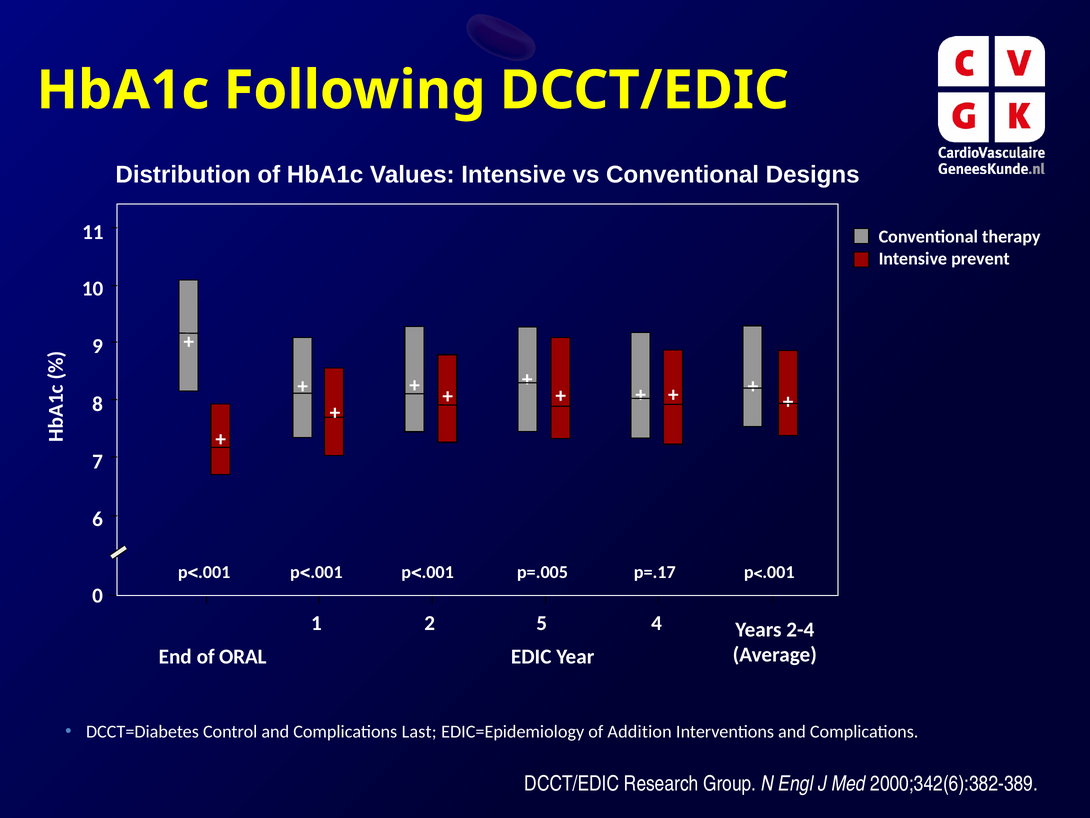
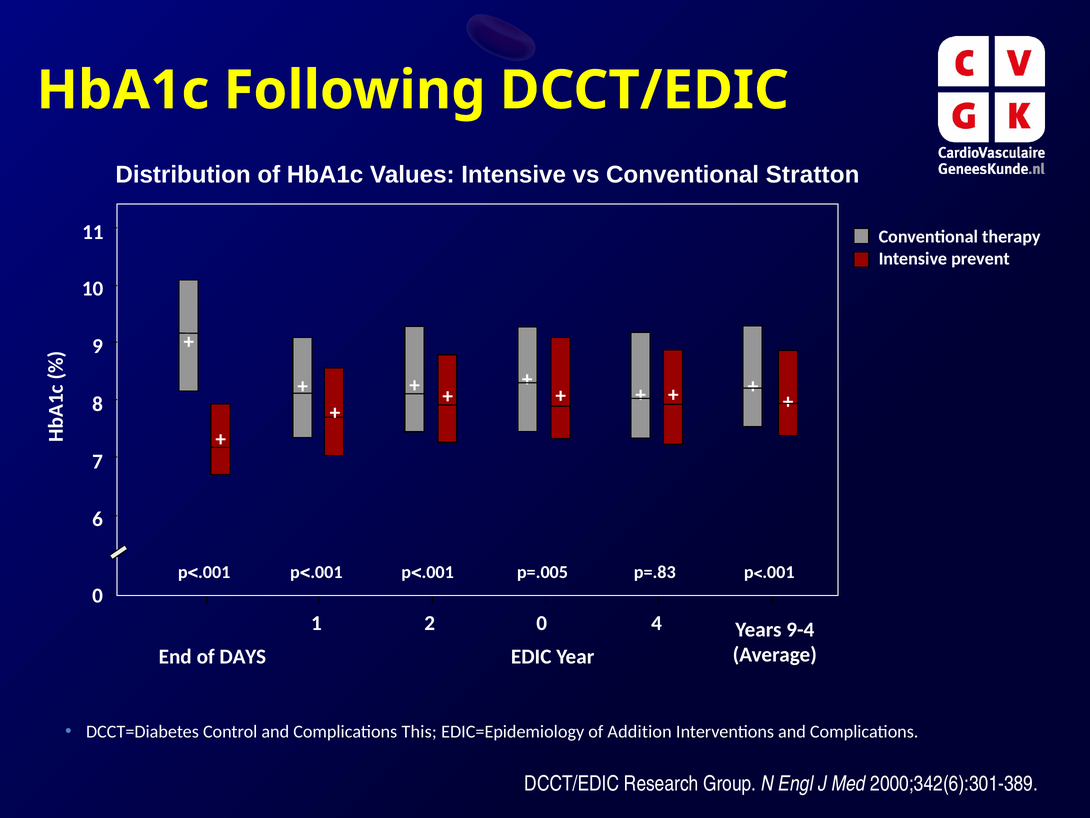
Designs: Designs -> Stratton
p=.17: p=.17 -> p=.83
2 5: 5 -> 0
2-4: 2-4 -> 9-4
ORAL: ORAL -> DAYS
Last: Last -> This
2000;342(6):382-389: 2000;342(6):382-389 -> 2000;342(6):301-389
